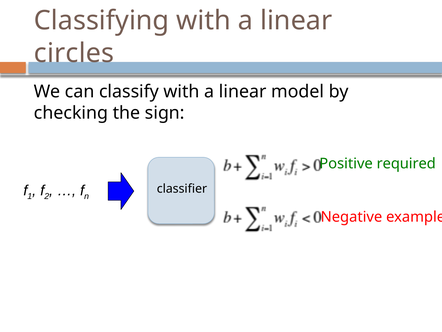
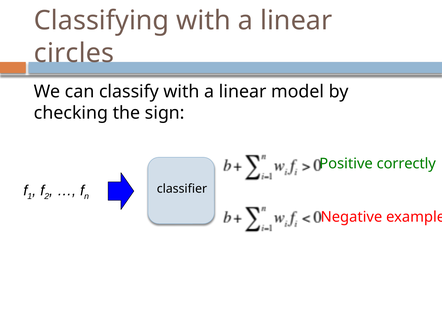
required: required -> correctly
